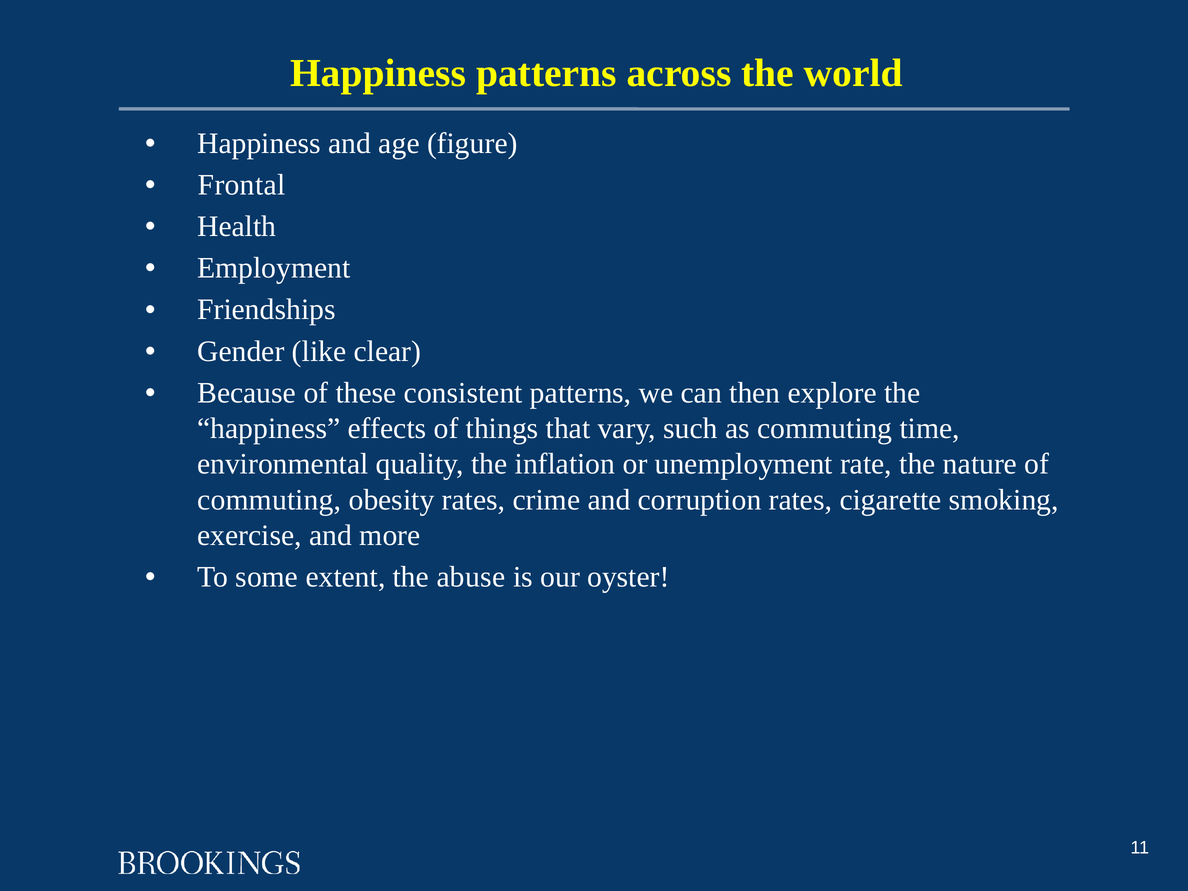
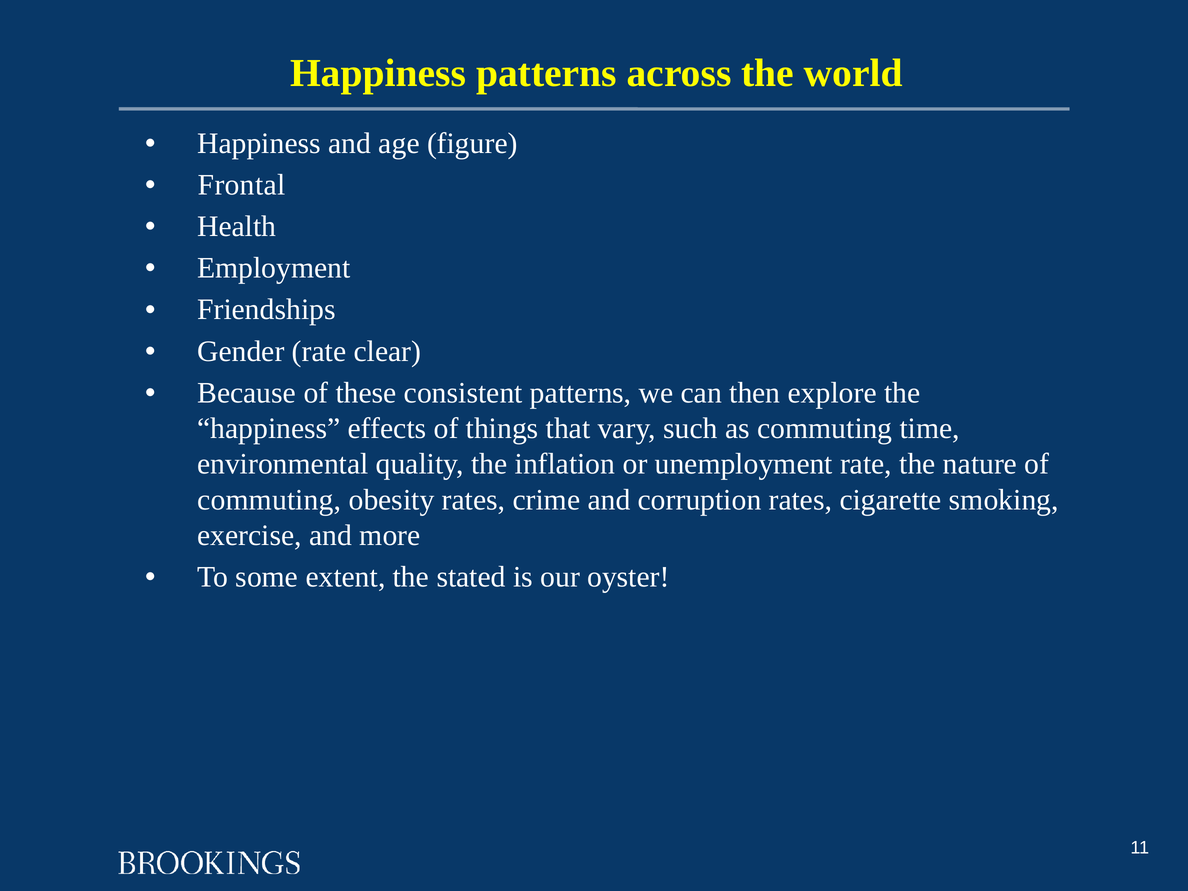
Gender like: like -> rate
abuse: abuse -> stated
